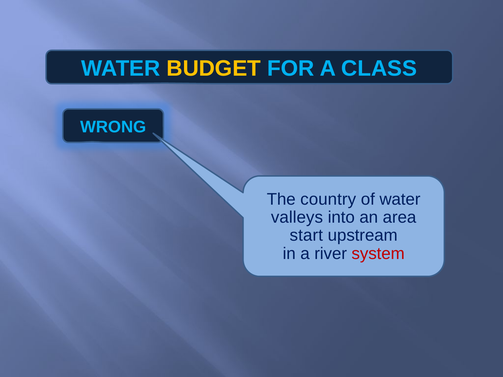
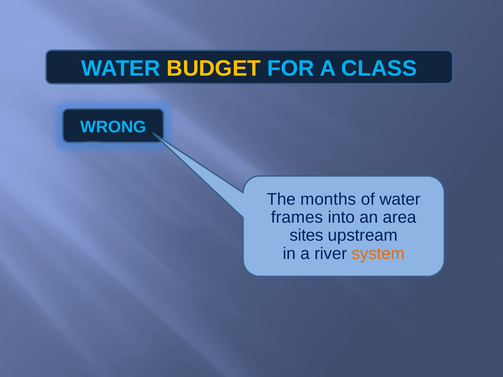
country: country -> months
valleys: valleys -> frames
start: start -> sites
system colour: red -> orange
